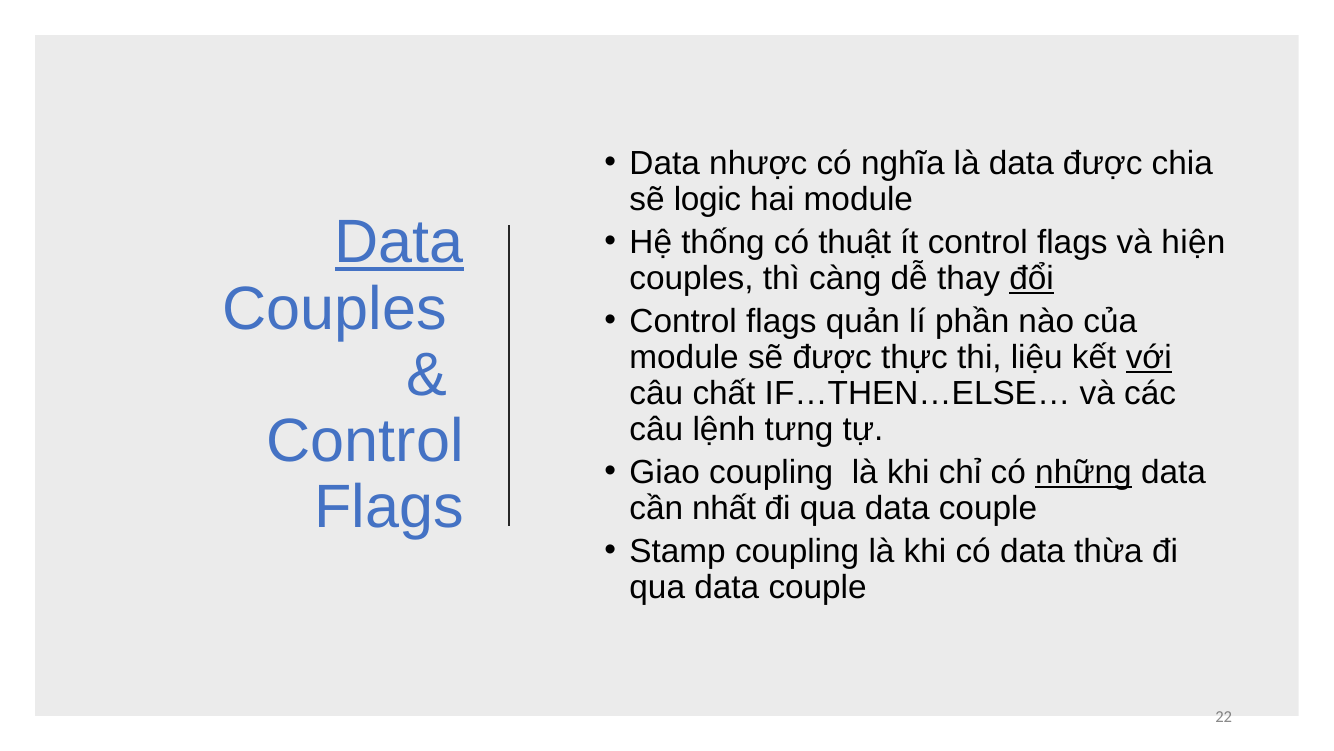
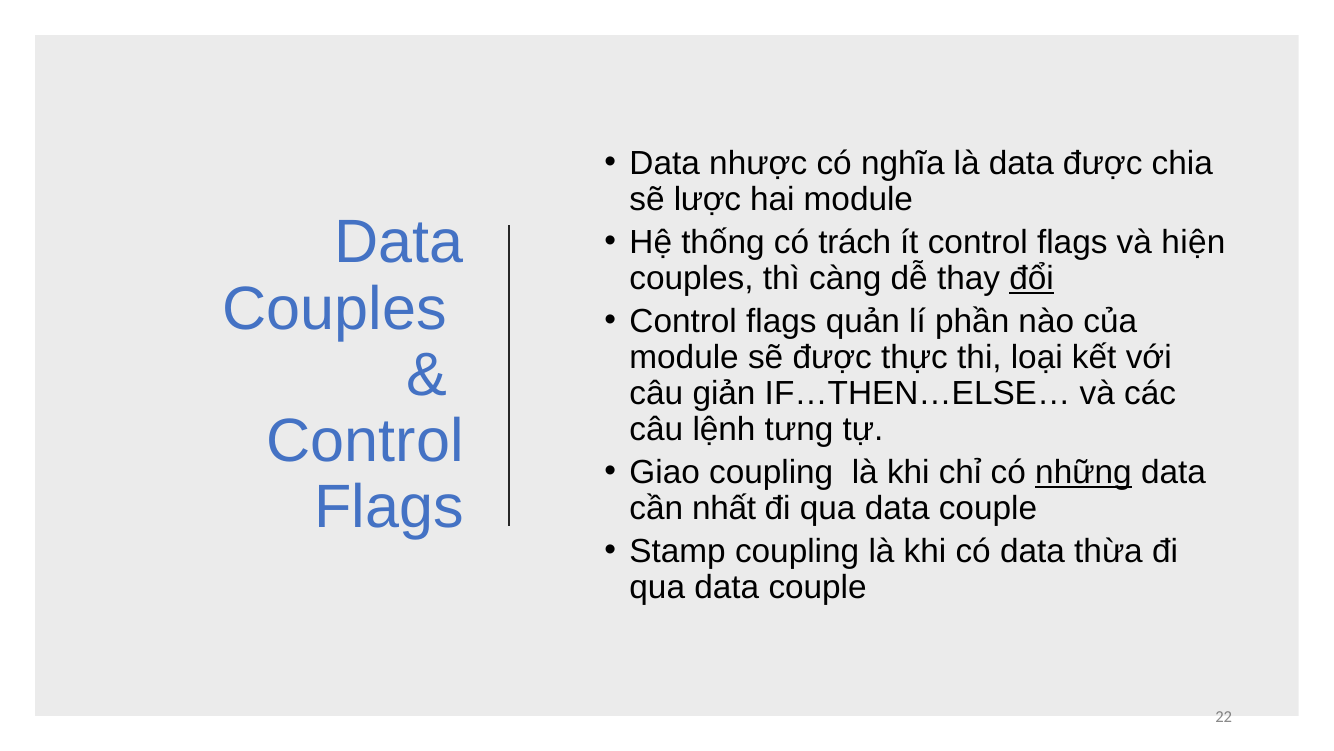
logic: logic -> lược
Data at (399, 243) underline: present -> none
thuật: thuật -> trách
liệu: liệu -> loại
với underline: present -> none
chất: chất -> giản
